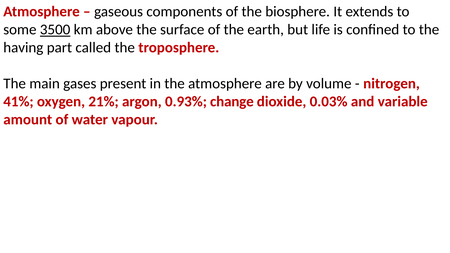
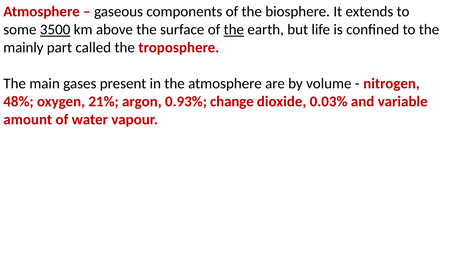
the at (234, 30) underline: none -> present
having: having -> mainly
41%: 41% -> 48%
